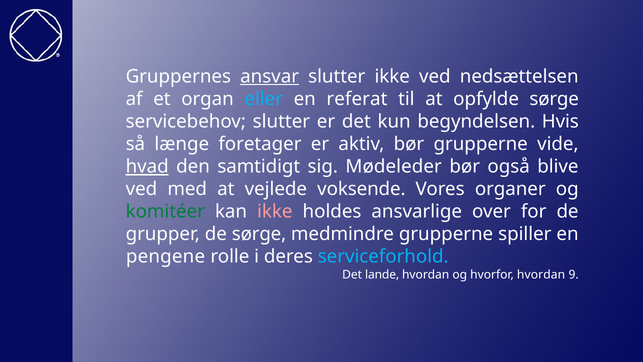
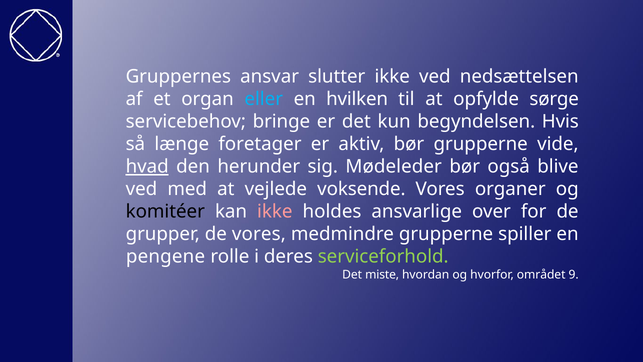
ansvar underline: present -> none
referat: referat -> hvilken
servicebehov slutter: slutter -> bringe
samtidigt: samtidigt -> herunder
komitéer colour: green -> black
de sørge: sørge -> vores
serviceforhold colour: light blue -> light green
lande: lande -> miste
hvorfor hvordan: hvordan -> området
